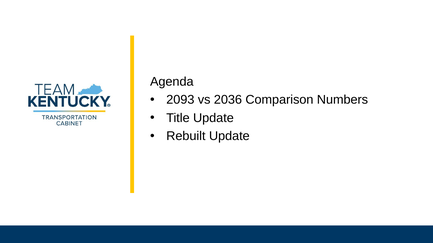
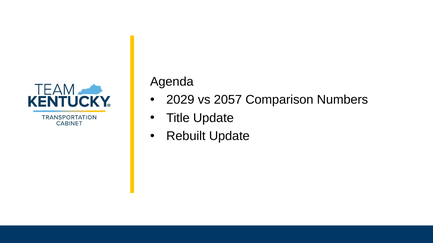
2093: 2093 -> 2029
2036: 2036 -> 2057
